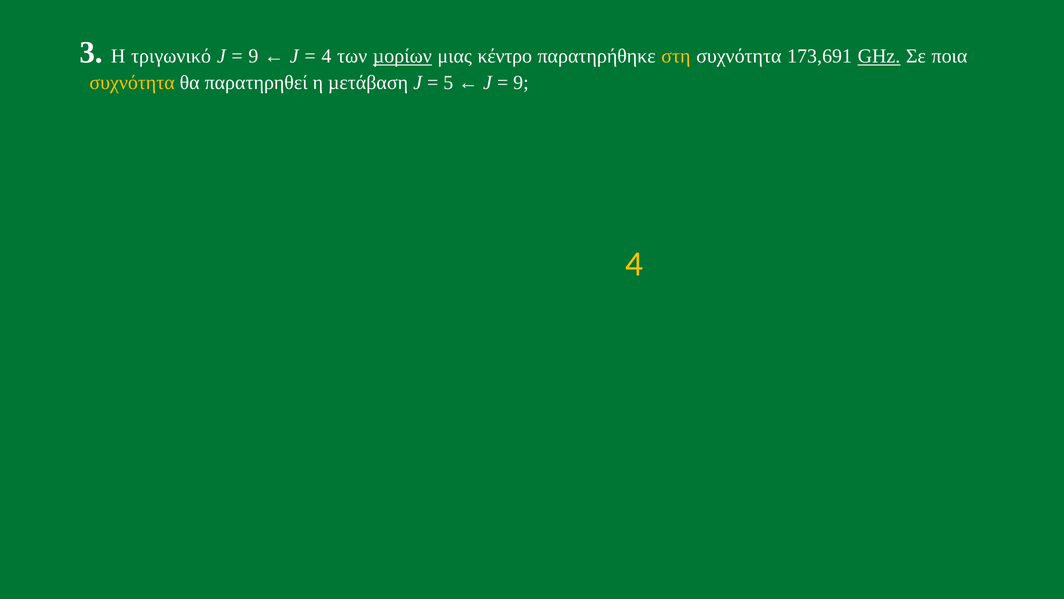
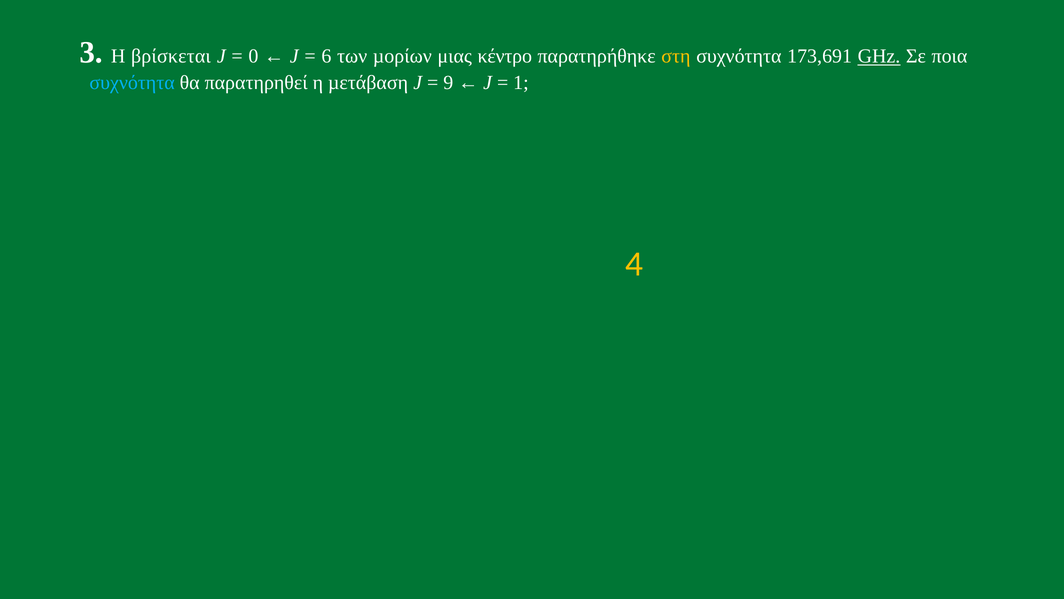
τριγωνικό: τριγωνικό -> βρίσκεται
9 at (253, 56): 9 -> 0
4 at (326, 56): 4 -> 6
µορίων underline: present -> none
συχνότητα at (132, 82) colour: yellow -> light blue
5: 5 -> 9
9 at (521, 82): 9 -> 1
